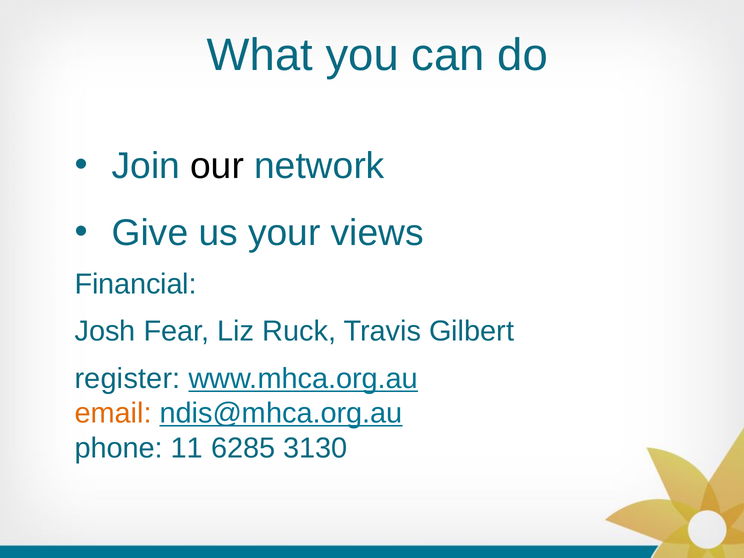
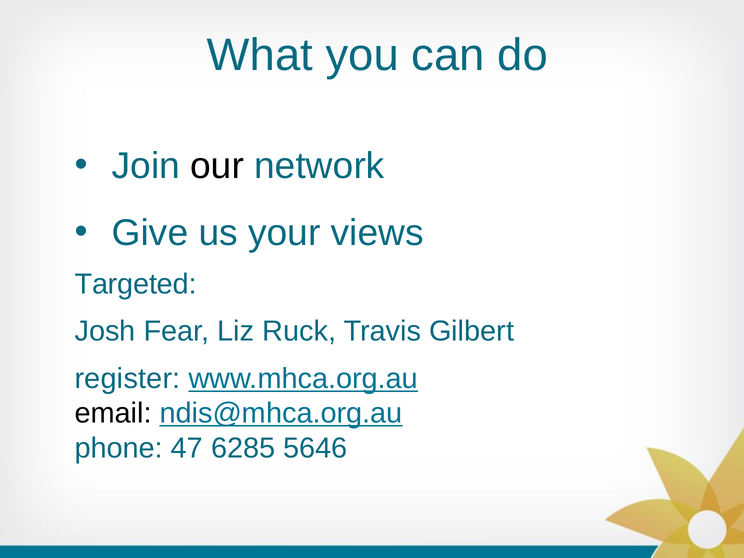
Financial: Financial -> Targeted
email colour: orange -> black
11: 11 -> 47
3130: 3130 -> 5646
